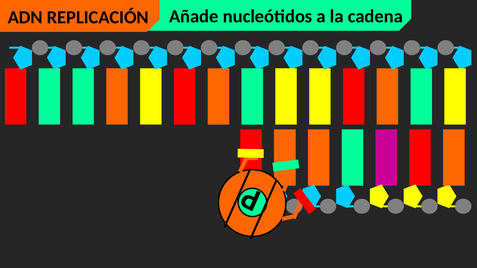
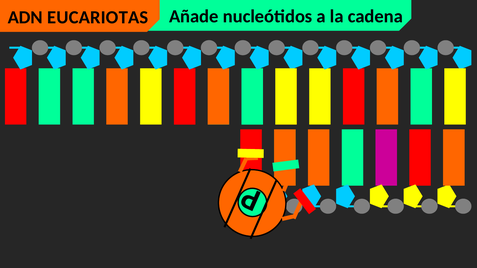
REPLICACIÓN: REPLICACIÓN -> EUCARIOTAS
